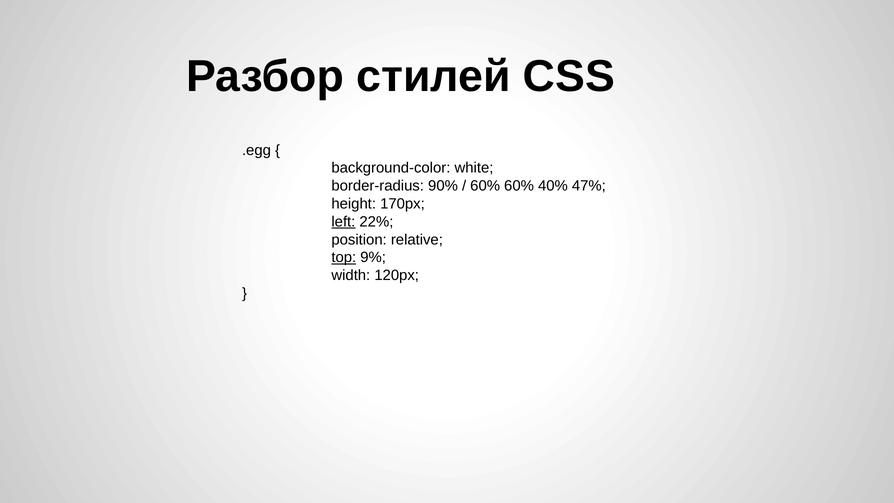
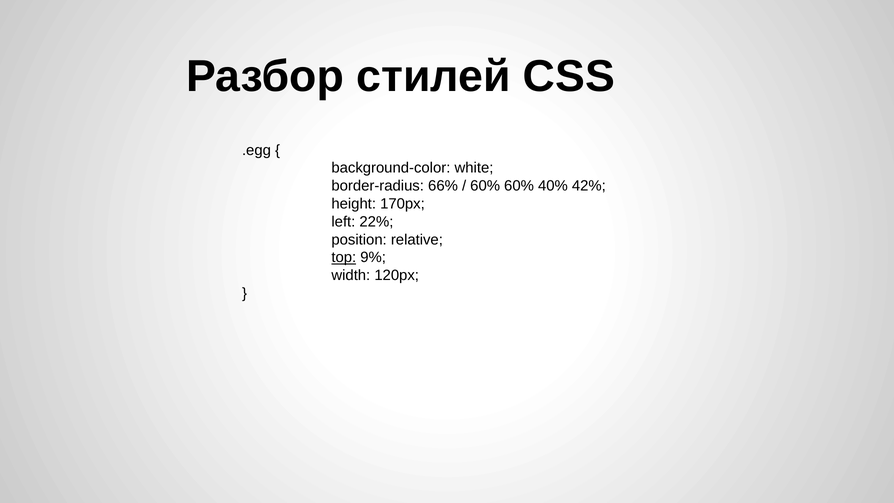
90%: 90% -> 66%
47%: 47% -> 42%
left underline: present -> none
